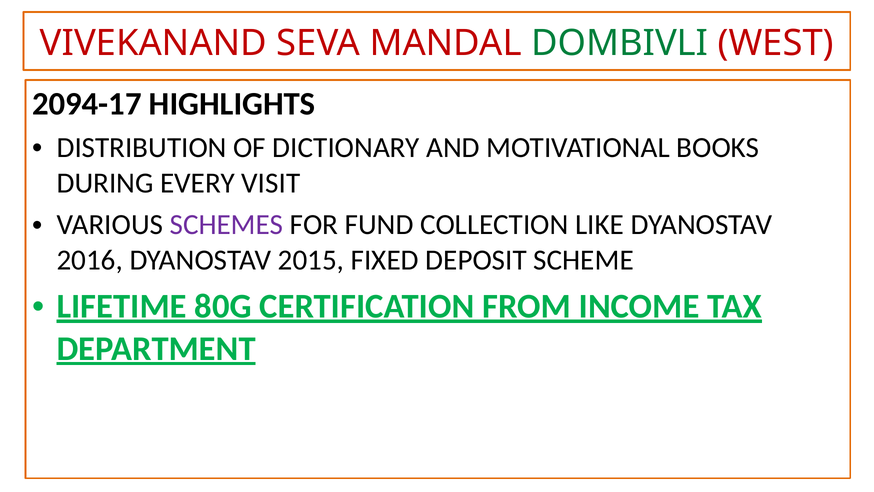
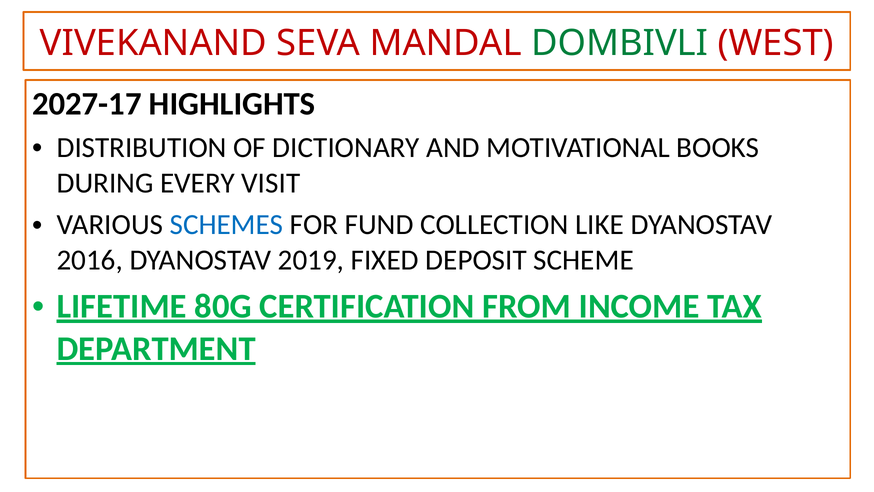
2094-17: 2094-17 -> 2027-17
SCHEMES colour: purple -> blue
2015: 2015 -> 2019
